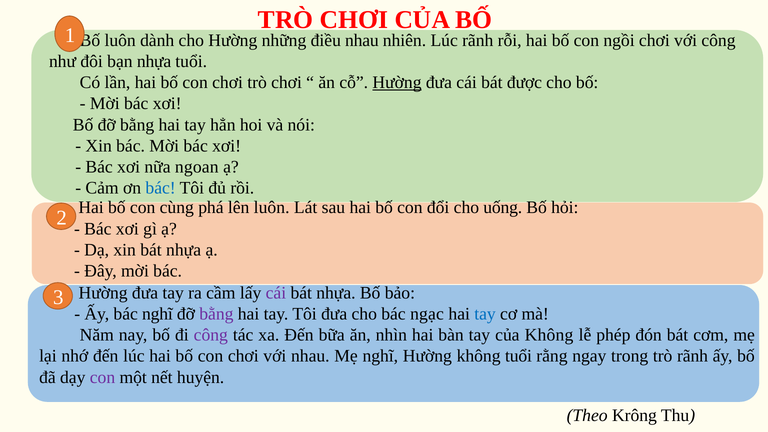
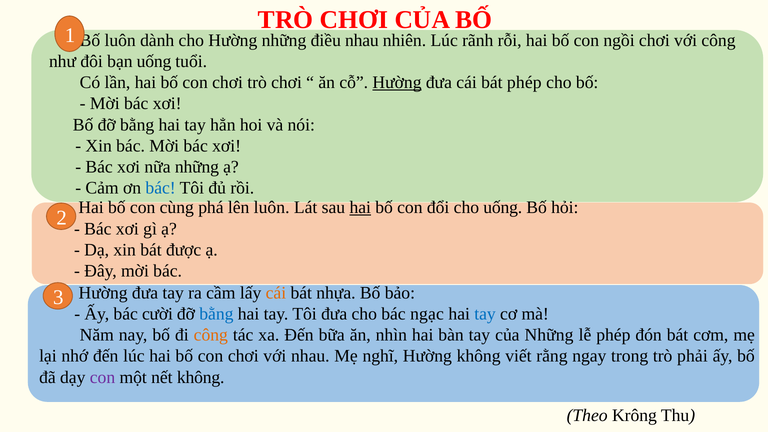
bạn nhựa: nhựa -> uống
bát được: được -> phép
nữa ngoan: ngoan -> những
hai at (360, 208) underline: none -> present
xin bát nhựa: nhựa -> được
cái at (276, 293) colour: purple -> orange
bác nghĩ: nghĩ -> cười
bằng at (216, 314) colour: purple -> blue
công at (211, 335) colour: purple -> orange
của Không: Không -> Những
không tuổi: tuổi -> viết
trò rãnh: rãnh -> phải
nết huyện: huyện -> không
